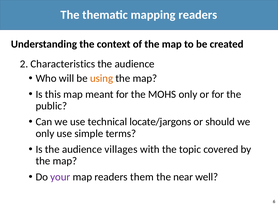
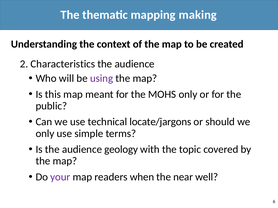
mapping readers: readers -> making
using colour: orange -> purple
villages: villages -> geology
them: them -> when
